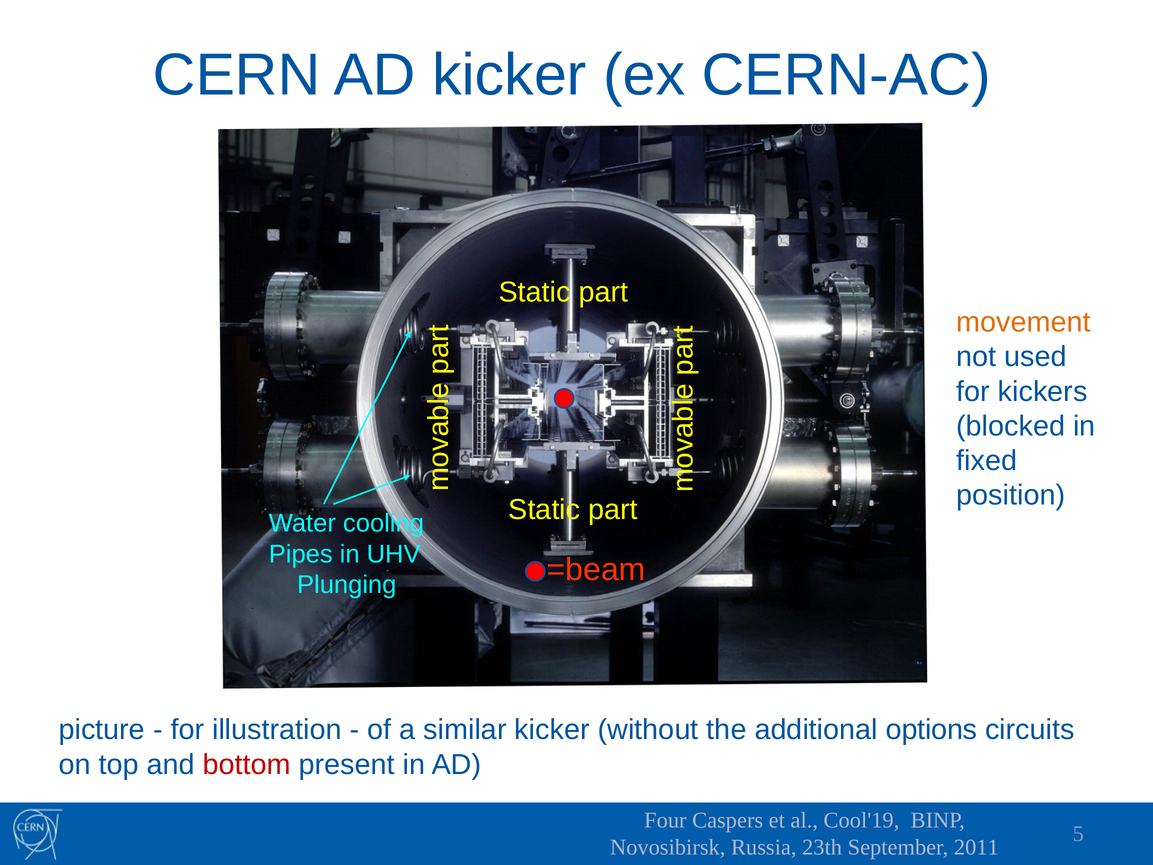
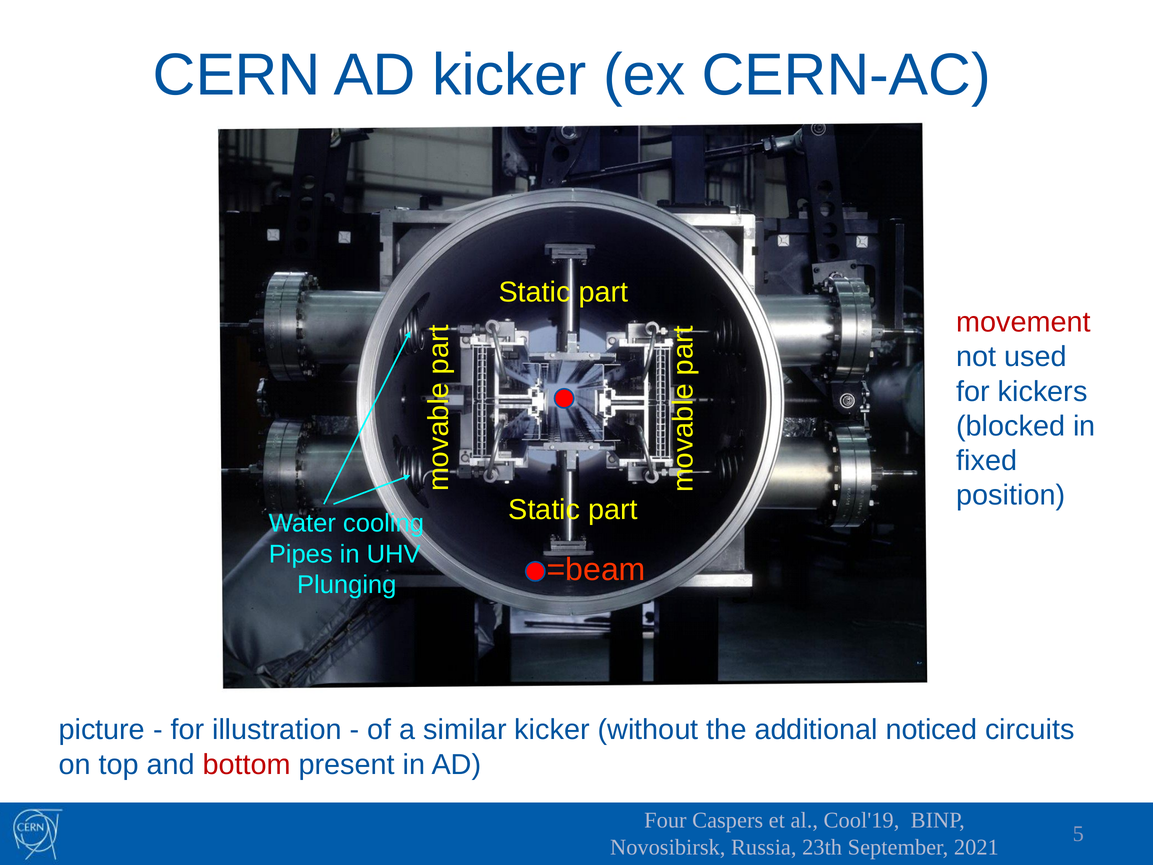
movement colour: orange -> red
options: options -> noticed
2011: 2011 -> 2021
